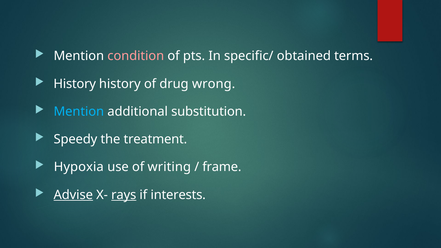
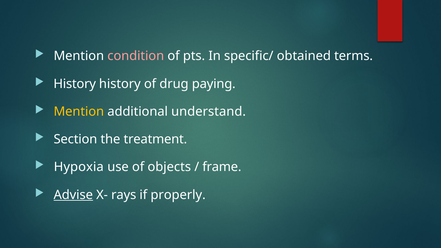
wrong: wrong -> paying
Mention at (79, 112) colour: light blue -> yellow
substitution: substitution -> understand
Speedy: Speedy -> Section
writing: writing -> objects
rays underline: present -> none
interests: interests -> properly
